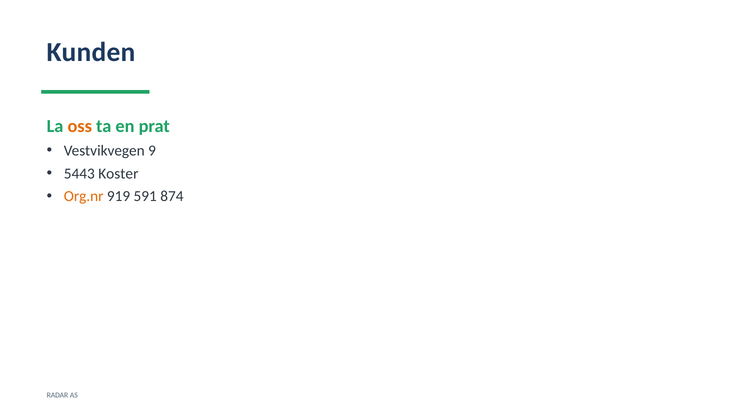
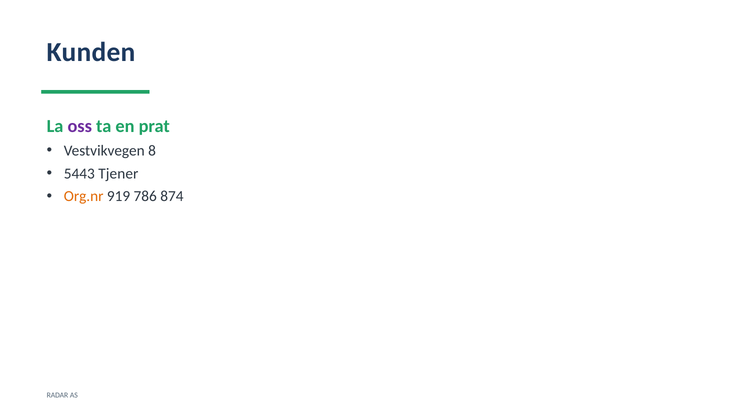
oss colour: orange -> purple
9: 9 -> 8
Koster: Koster -> Tjener
591: 591 -> 786
